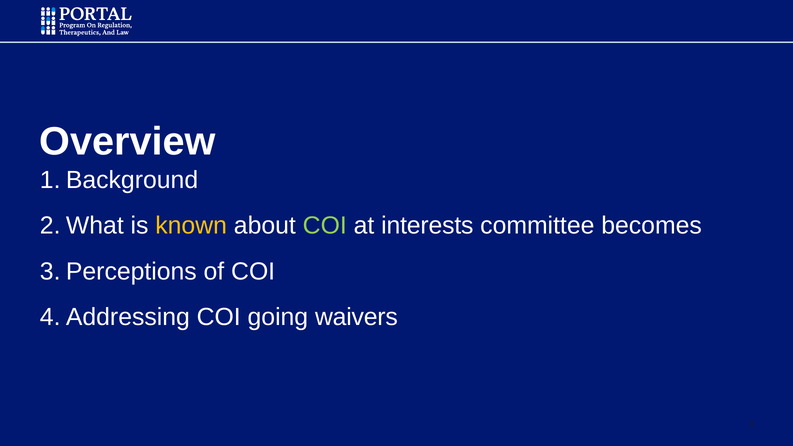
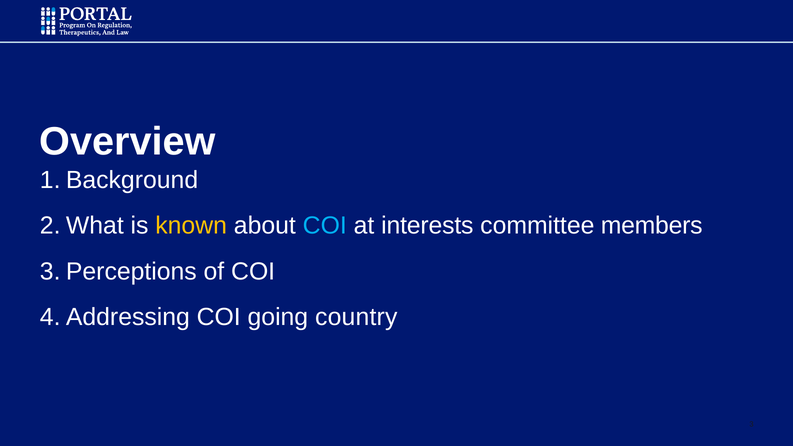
COI at (325, 226) colour: light green -> light blue
becomes: becomes -> members
waivers: waivers -> country
